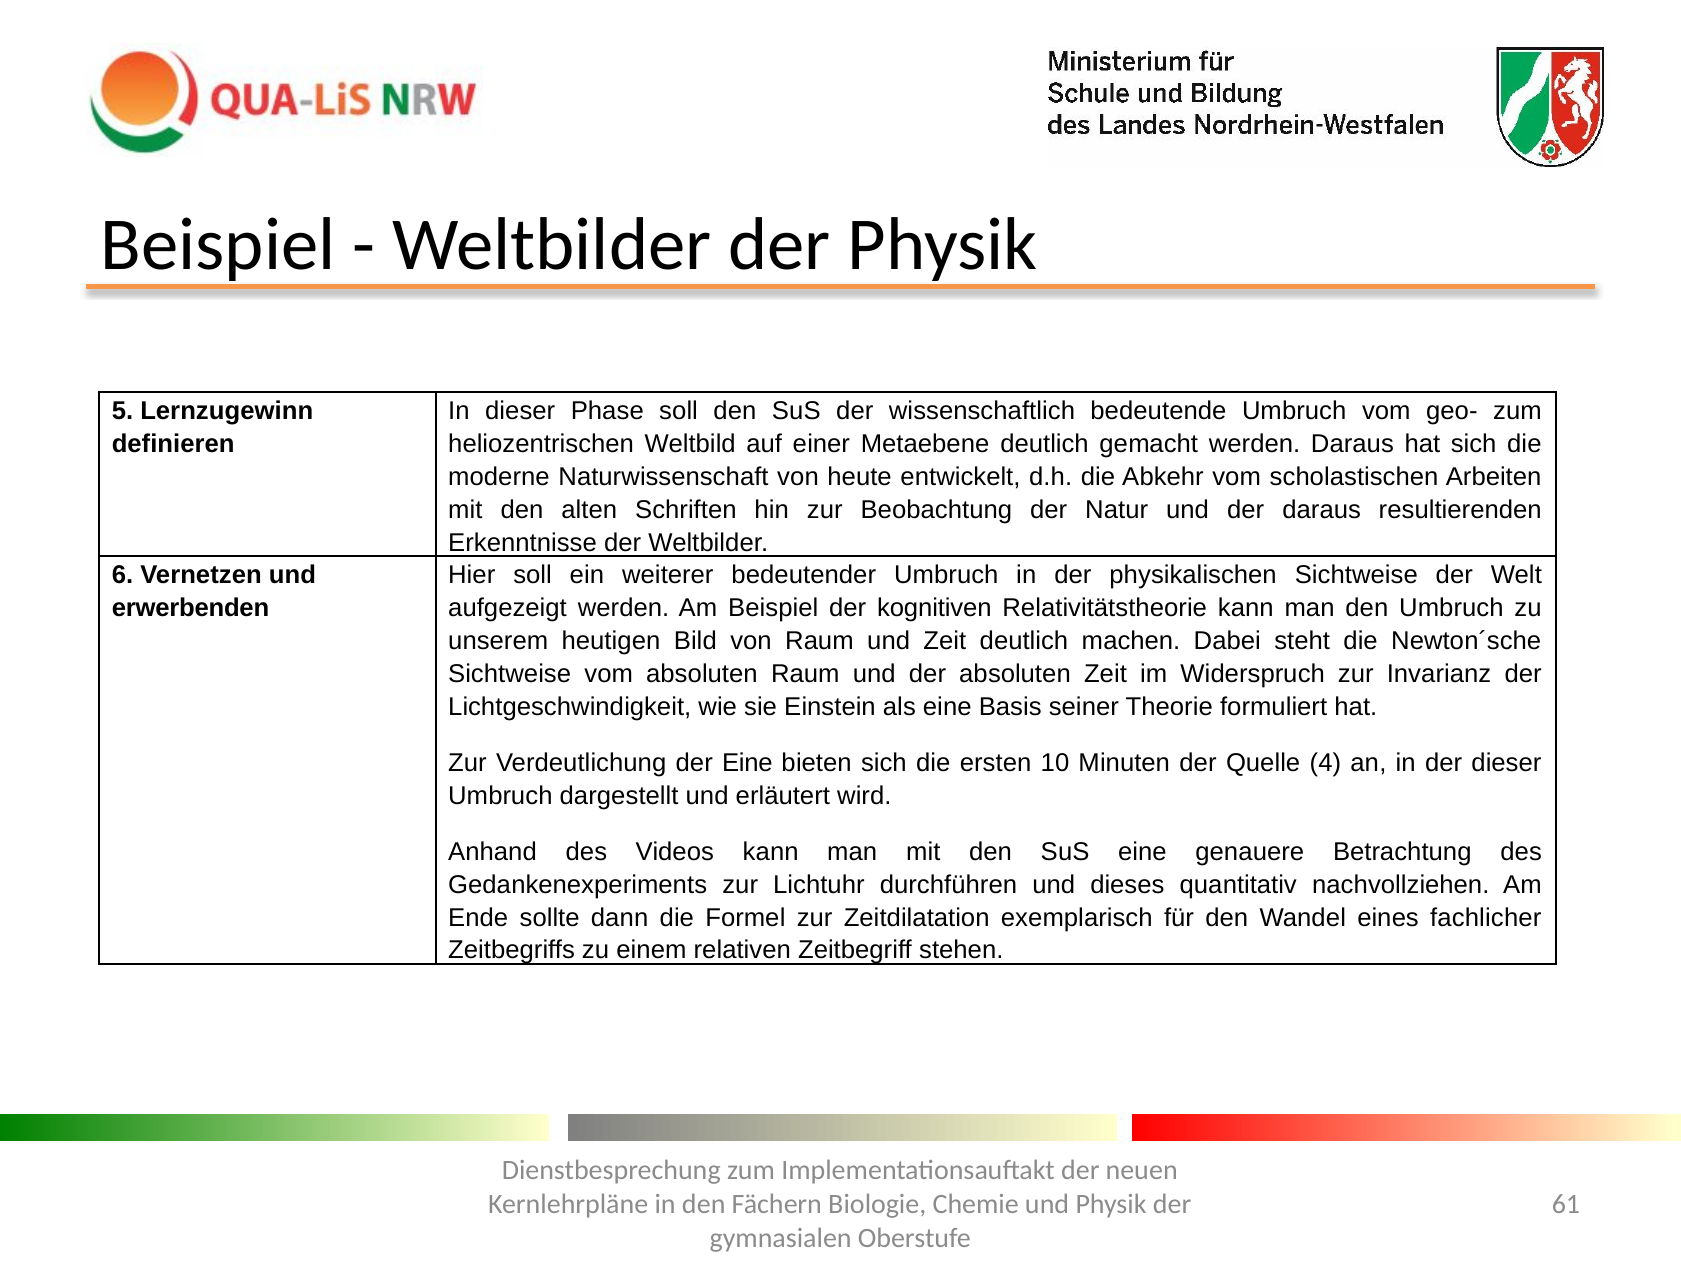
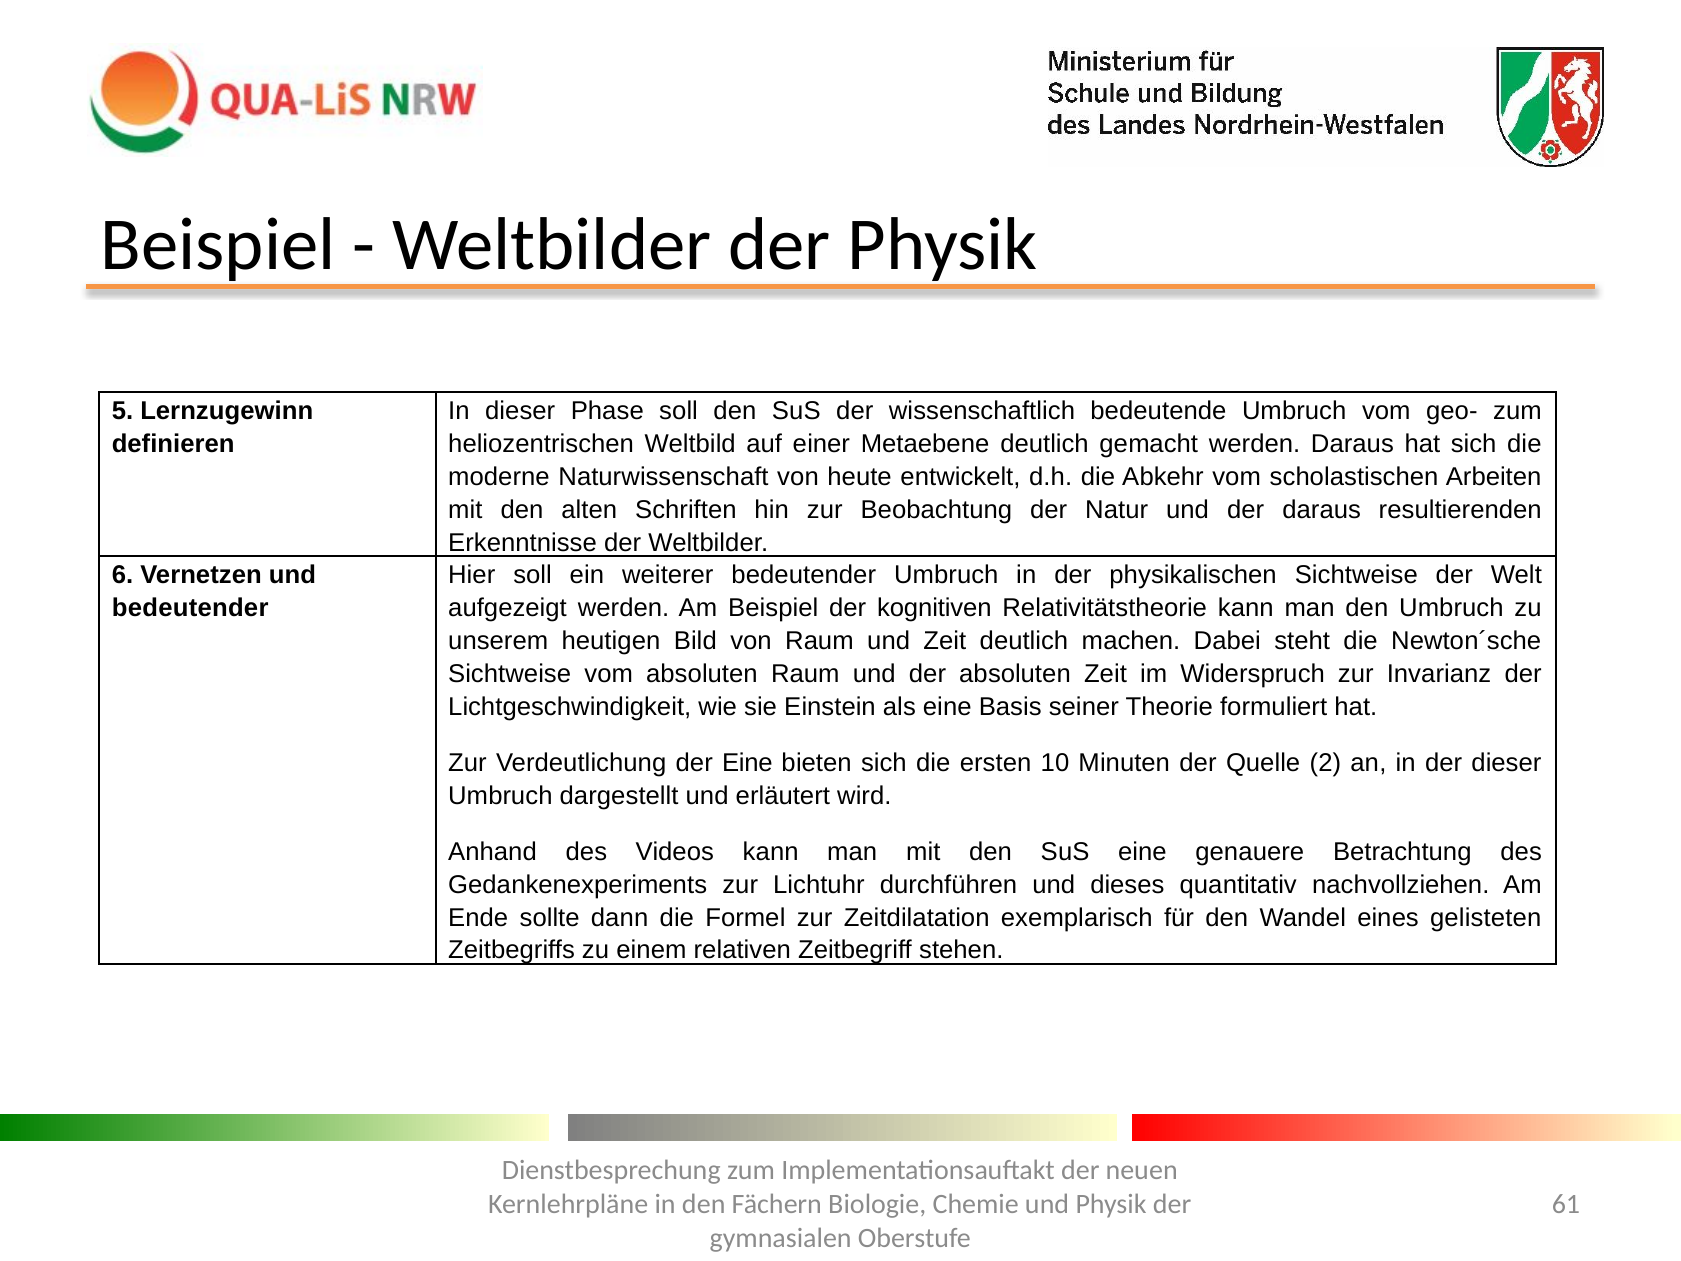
erwerbenden at (190, 608): erwerbenden -> bedeutender
4: 4 -> 2
fachlicher: fachlicher -> gelisteten
